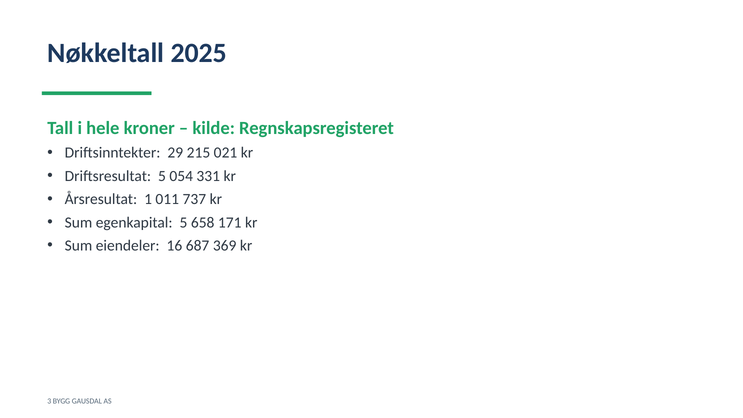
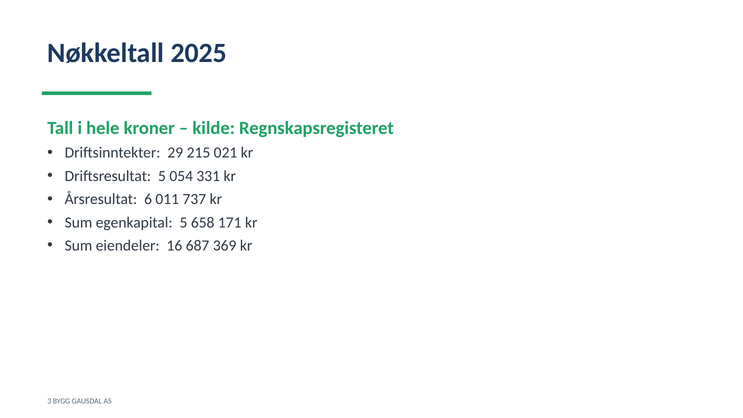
1: 1 -> 6
